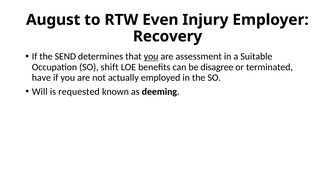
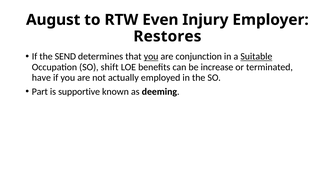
Recovery: Recovery -> Restores
assessment: assessment -> conjunction
Suitable underline: none -> present
disagree: disagree -> increase
Will: Will -> Part
requested: requested -> supportive
